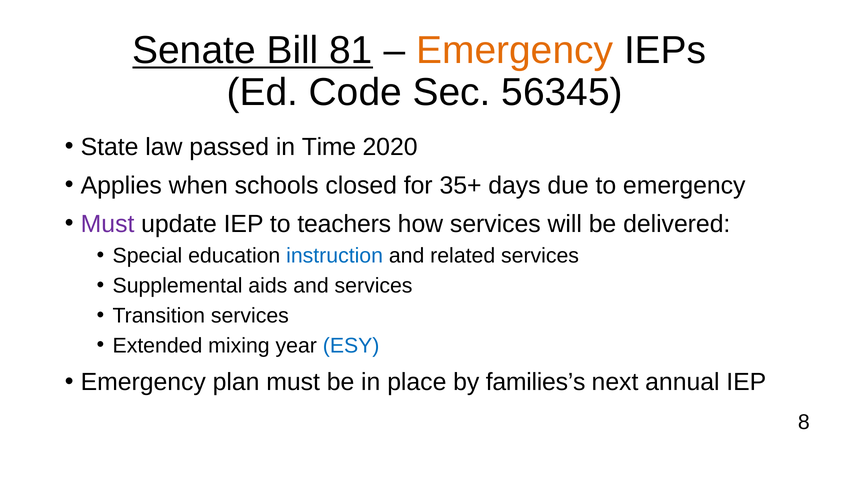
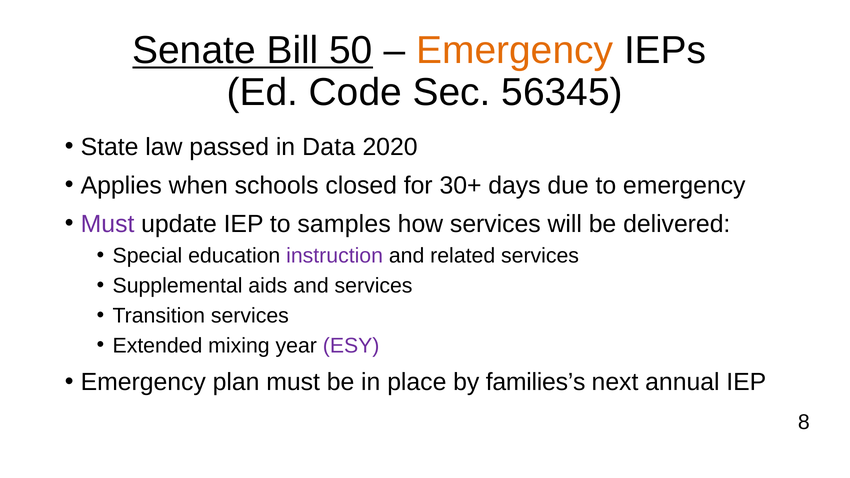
81: 81 -> 50
Time: Time -> Data
35+: 35+ -> 30+
teachers: teachers -> samples
instruction colour: blue -> purple
ESY colour: blue -> purple
